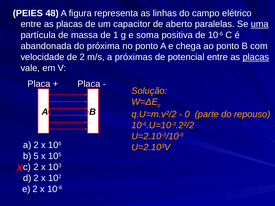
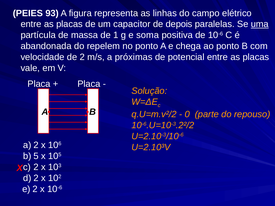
48: 48 -> 93
aberto: aberto -> depois
próxima: próxima -> repelem
placas at (256, 57) underline: present -> none
